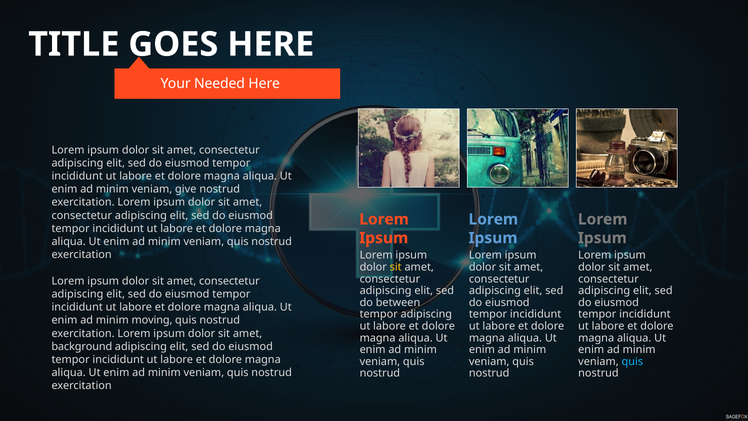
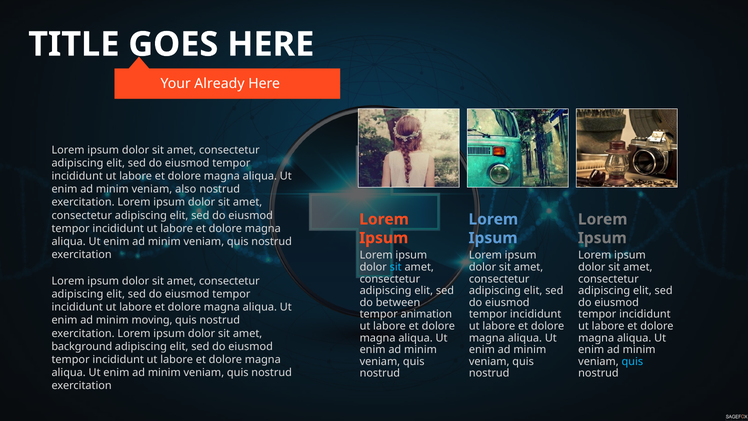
Needed: Needed -> Already
give: give -> also
sit at (396, 267) colour: yellow -> light blue
tempor adipiscing: adipiscing -> animation
